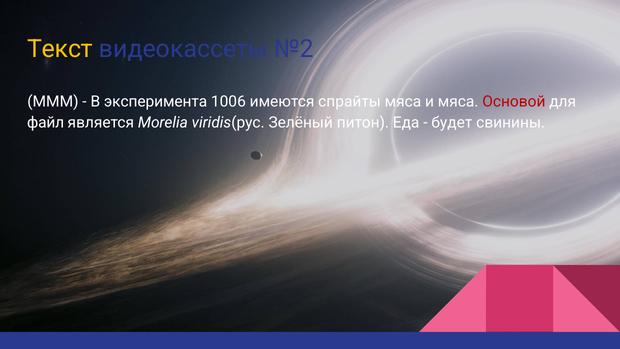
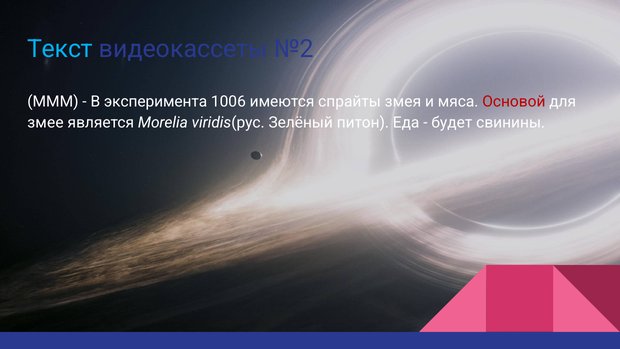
Текст colour: yellow -> light blue
спрайты мяса: мяса -> змея
файл: файл -> змее
